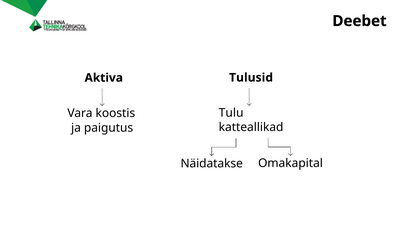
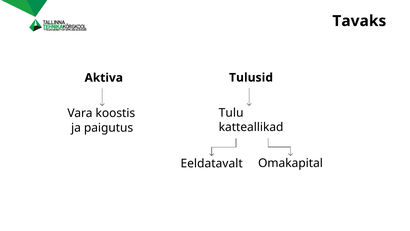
Deebet: Deebet -> Tavaks
Näidatakse: Näidatakse -> Eeldatavalt
